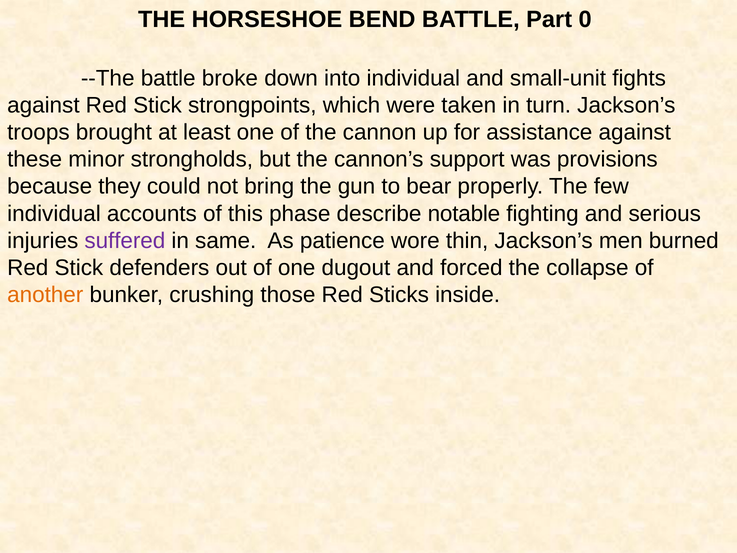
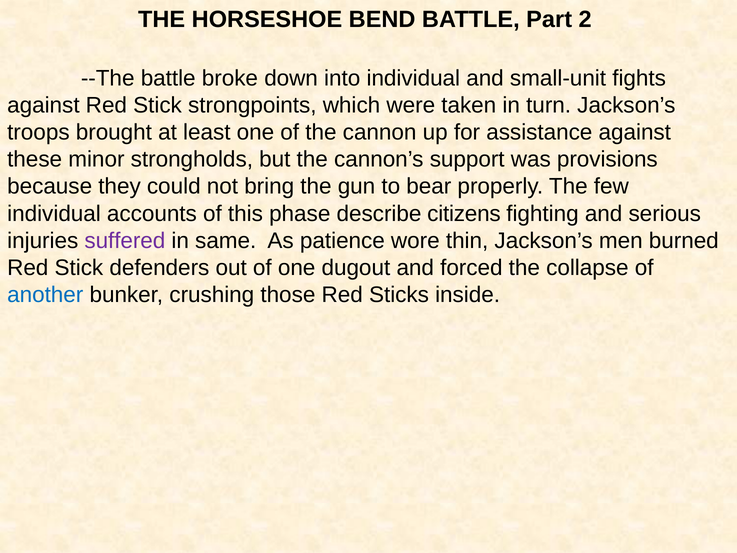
0: 0 -> 2
notable: notable -> citizens
another colour: orange -> blue
